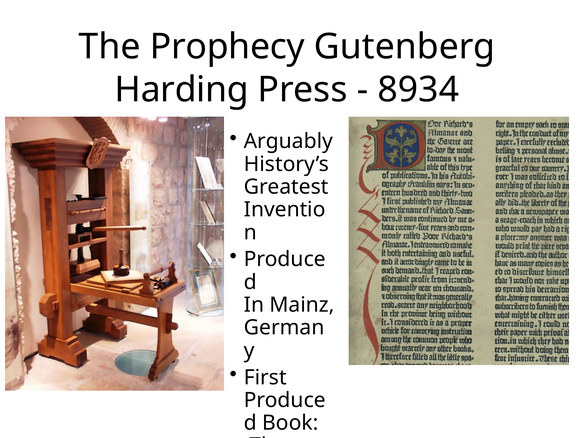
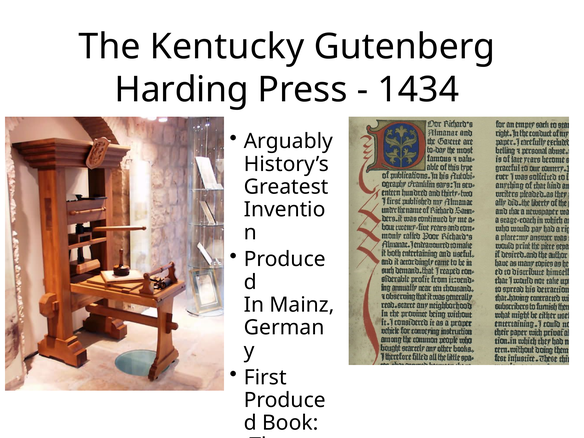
Prophecy: Prophecy -> Kentucky
8934: 8934 -> 1434
